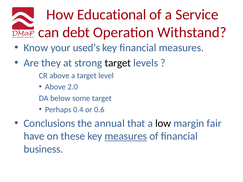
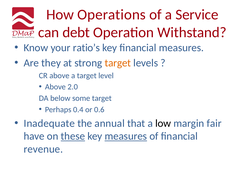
Educational: Educational -> Operations
used’s: used’s -> ratio’s
target at (118, 63) colour: black -> orange
Conclusions: Conclusions -> Inadequate
these underline: none -> present
business: business -> revenue
